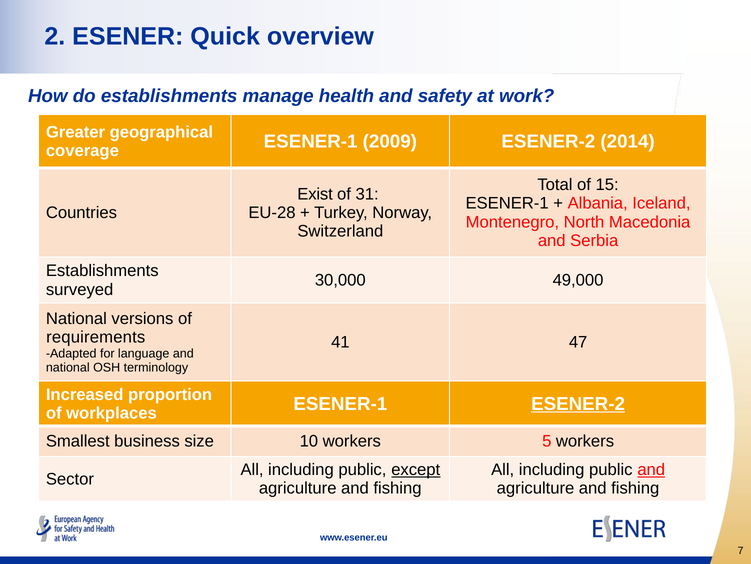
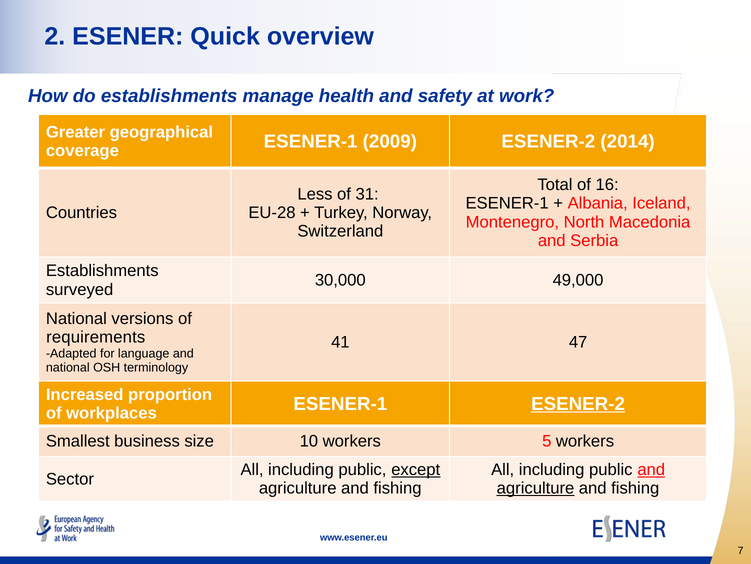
15: 15 -> 16
Exist: Exist -> Less
agriculture at (536, 488) underline: none -> present
